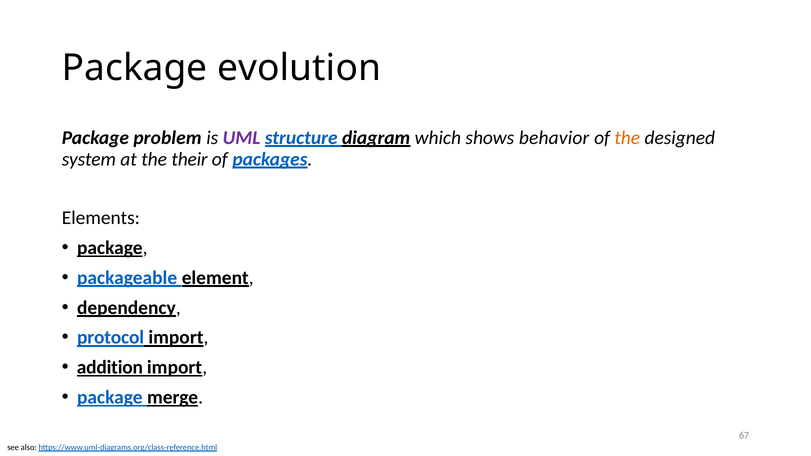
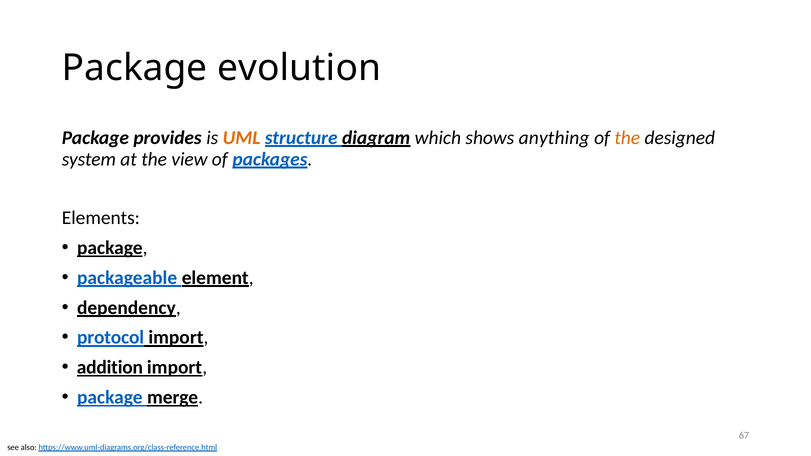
problem: problem -> provides
UML colour: purple -> orange
behavior: behavior -> anything
their: their -> view
